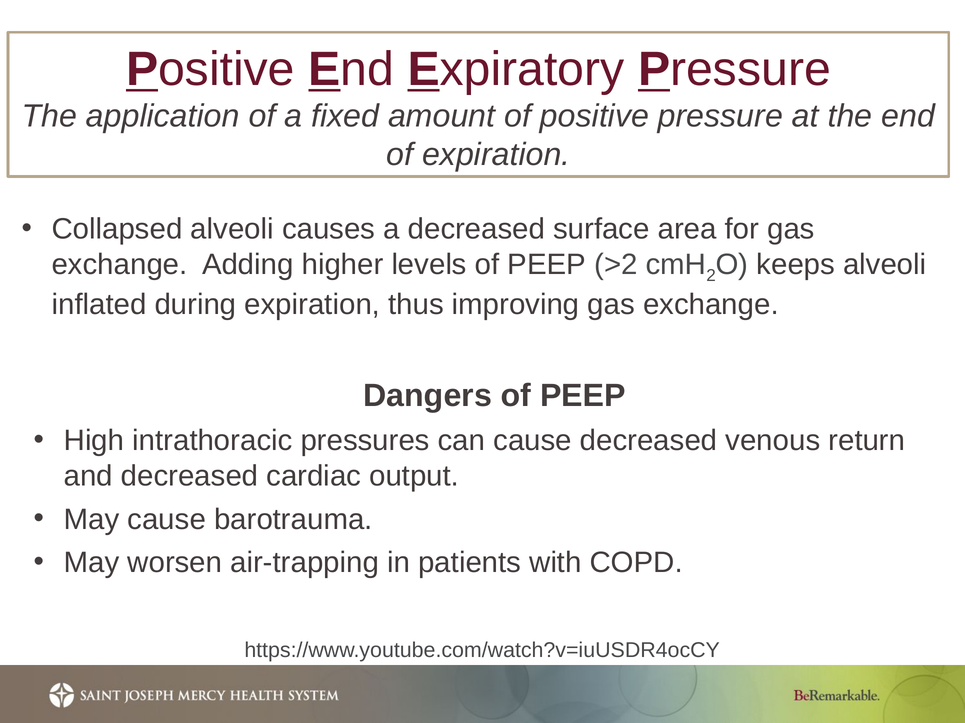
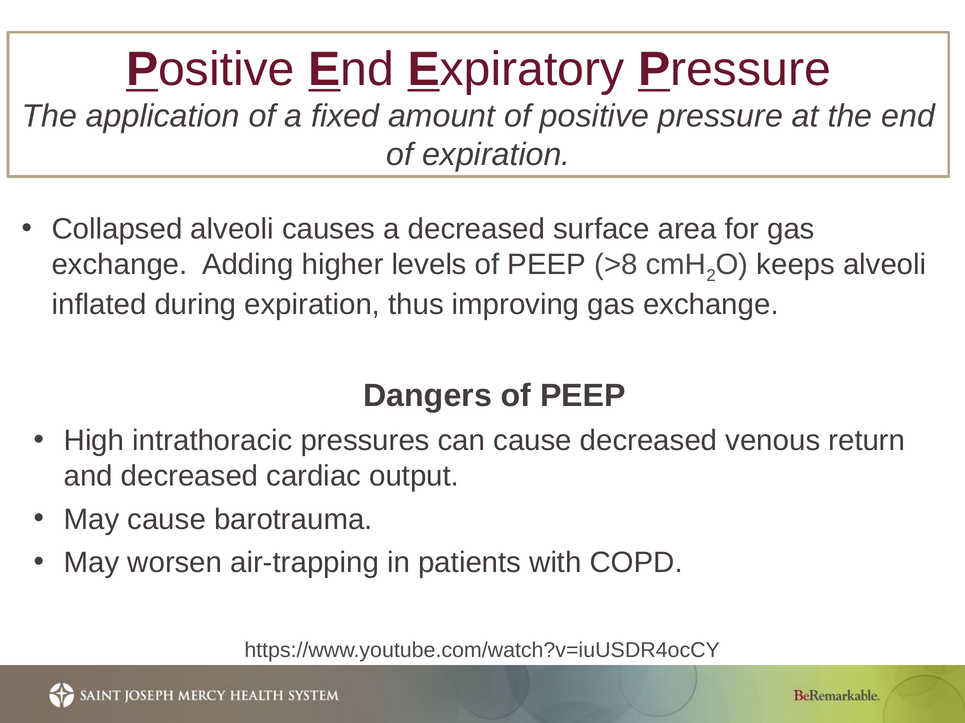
>2: >2 -> >8
